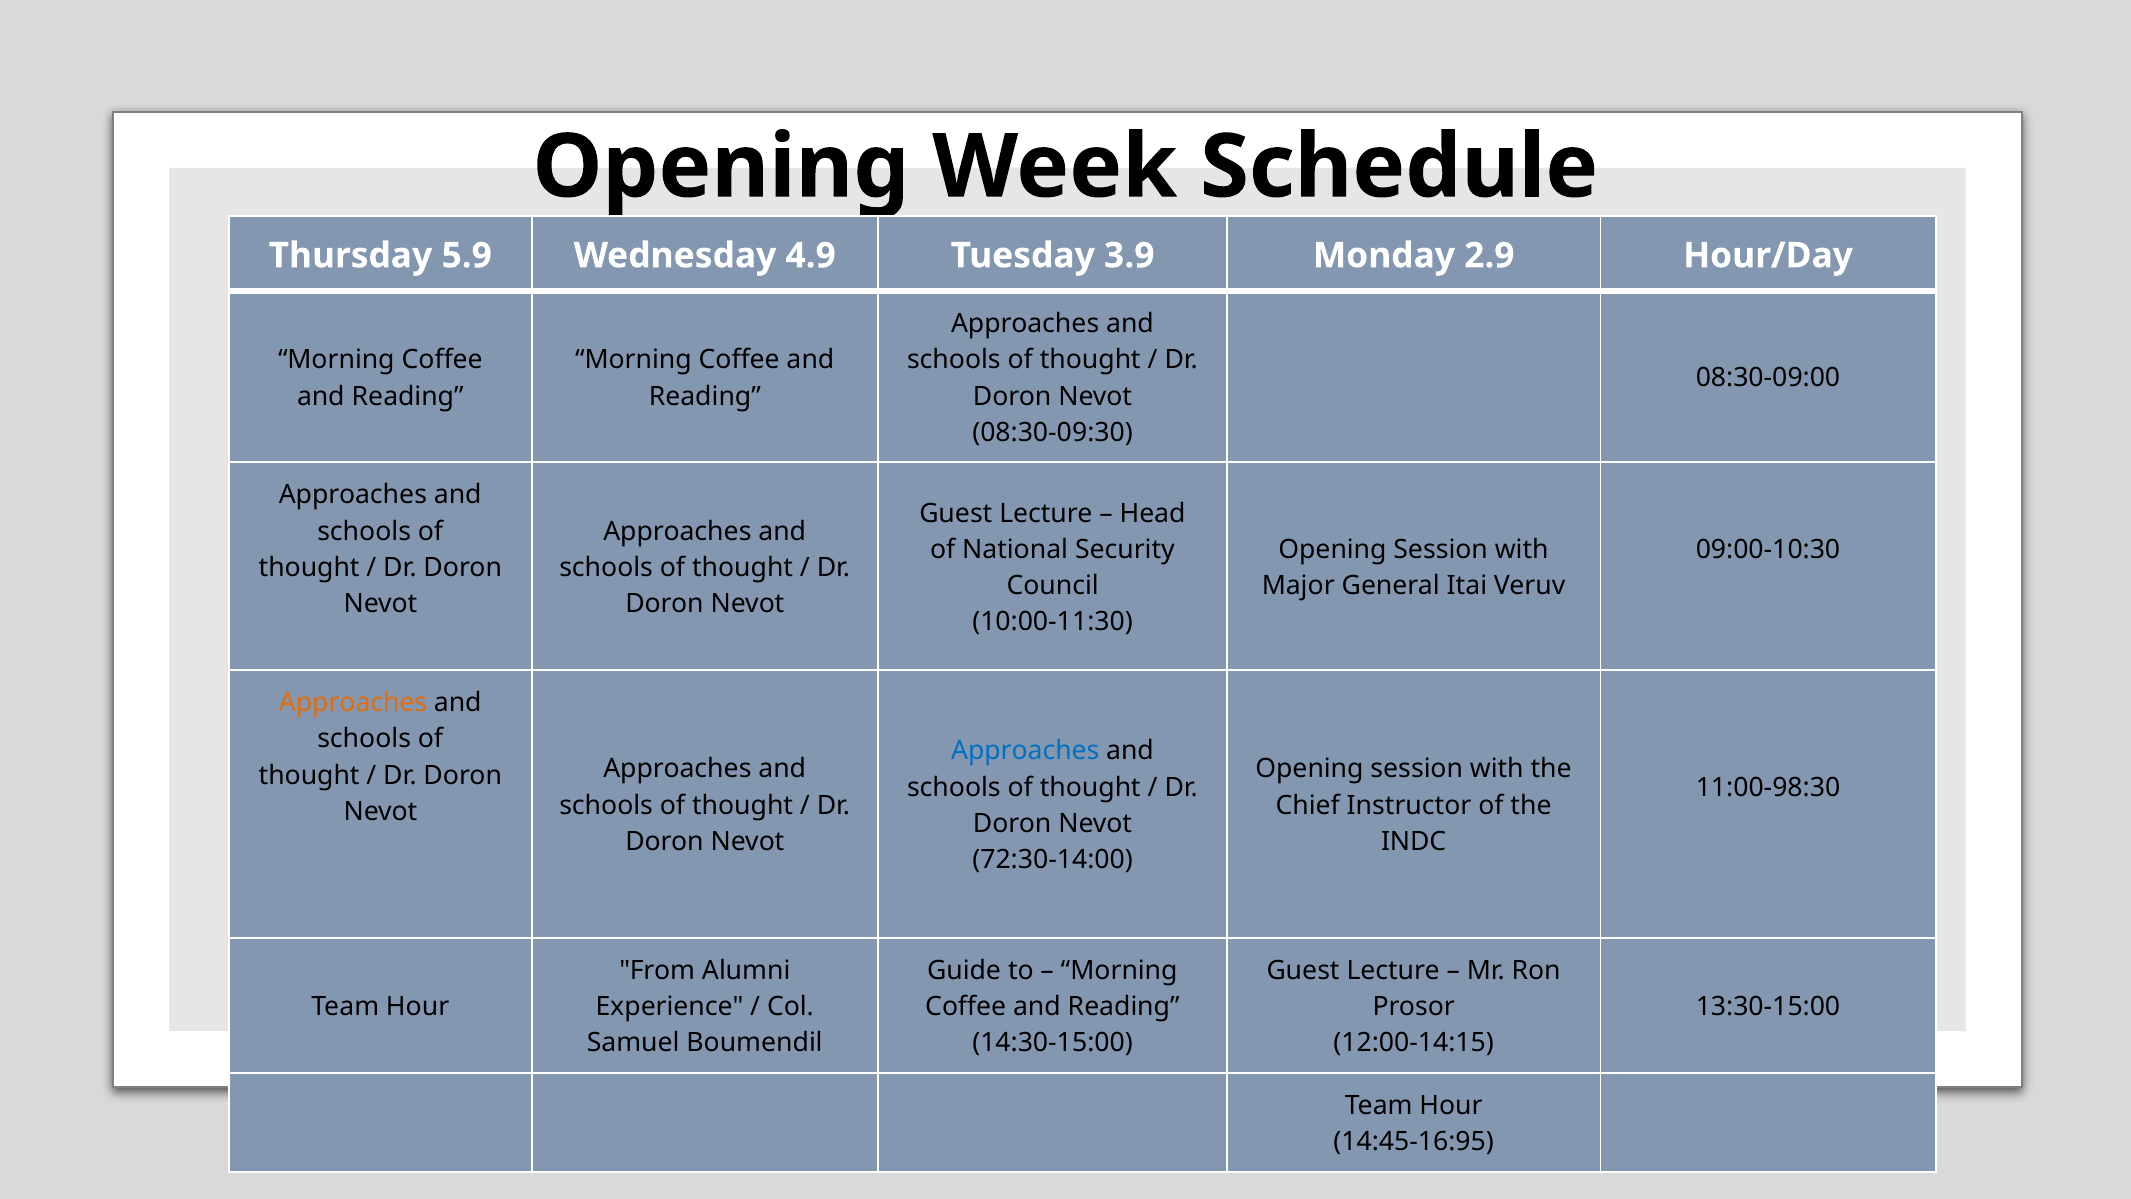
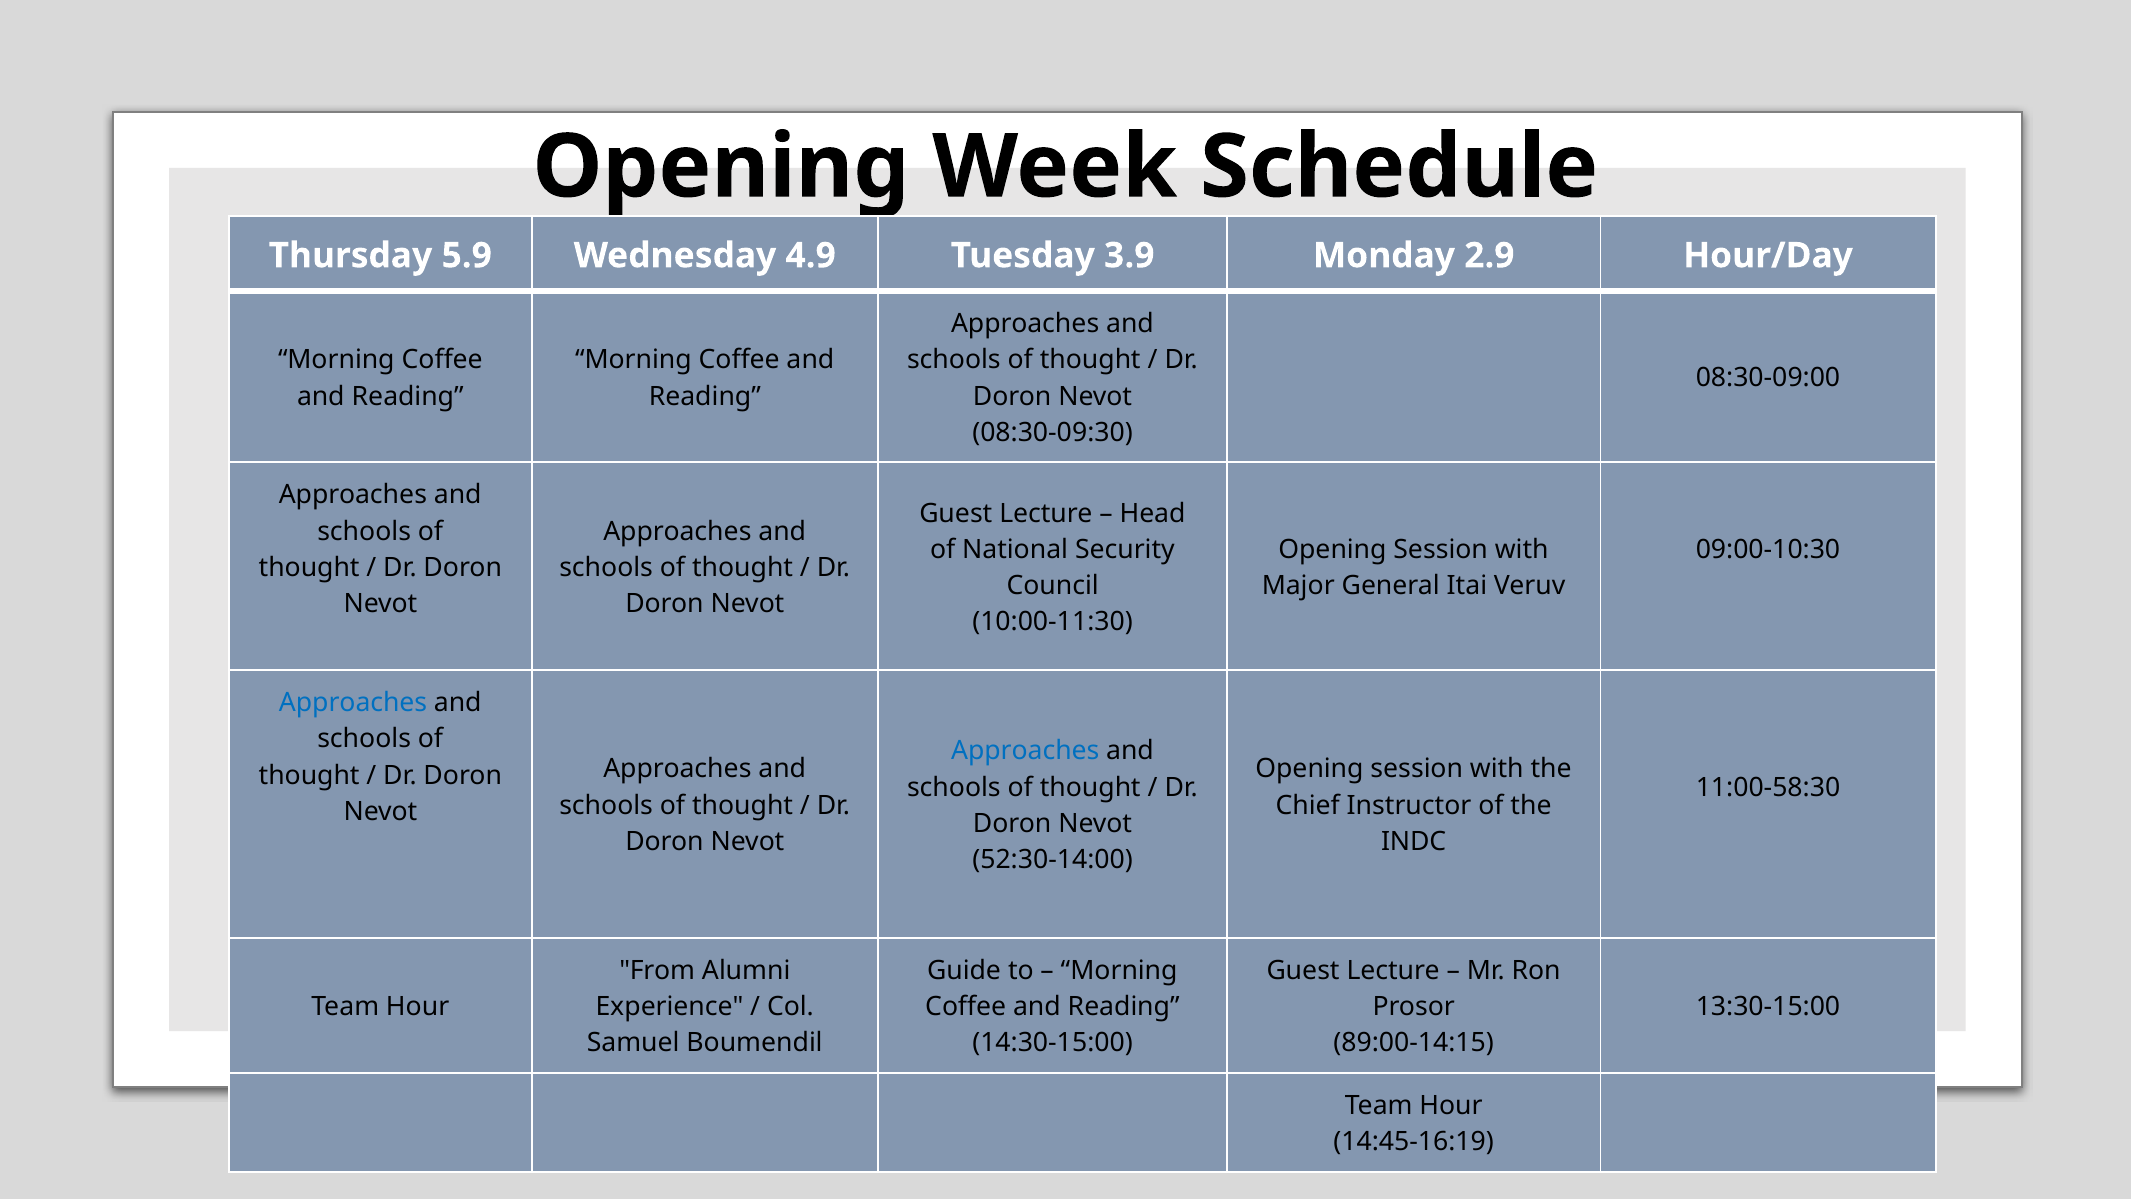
Approaches at (353, 703) colour: orange -> blue
11:00-98:30: 11:00-98:30 -> 11:00-58:30
72:30-14:00: 72:30-14:00 -> 52:30-14:00
12:00-14:15: 12:00-14:15 -> 89:00-14:15
14:45-16:95: 14:45-16:95 -> 14:45-16:19
